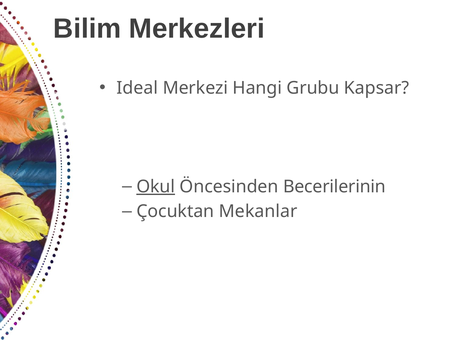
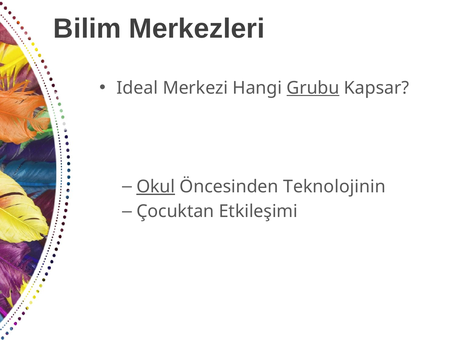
Grubu underline: none -> present
Becerilerinin: Becerilerinin -> Teknolojinin
Mekanlar: Mekanlar -> Etkileşimi
